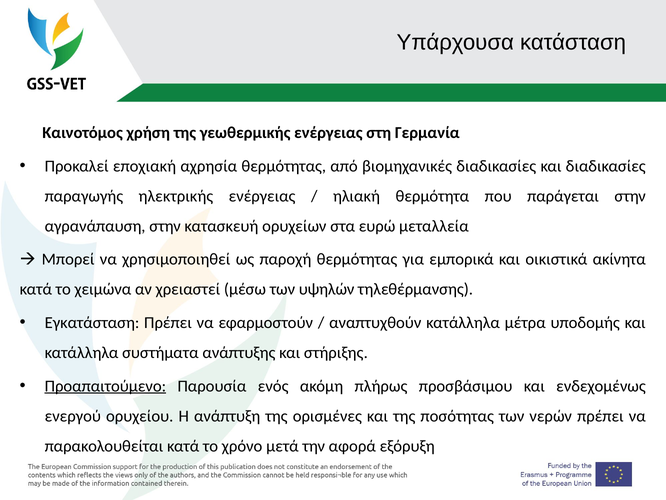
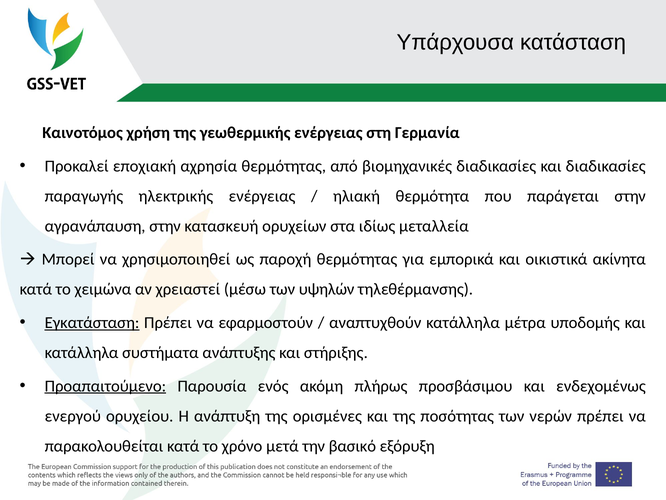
ευρώ: ευρώ -> ιδίως
Εγκατάσταση underline: none -> present
αφορά: αφορά -> βασικό
